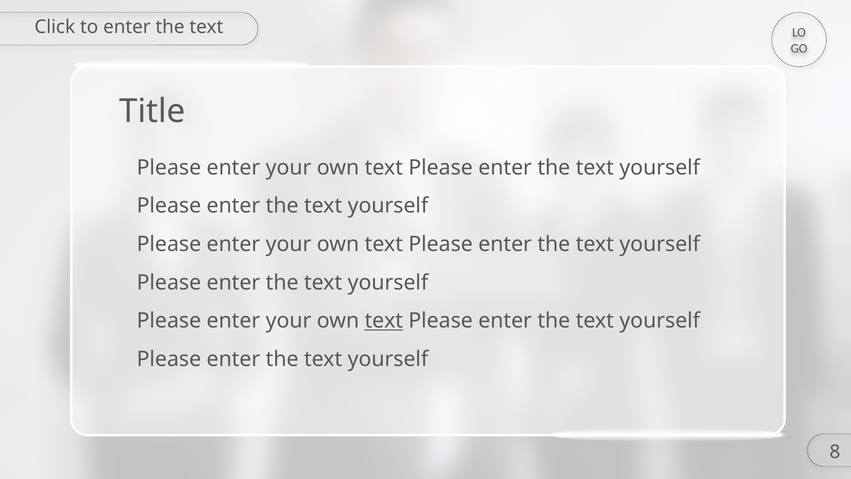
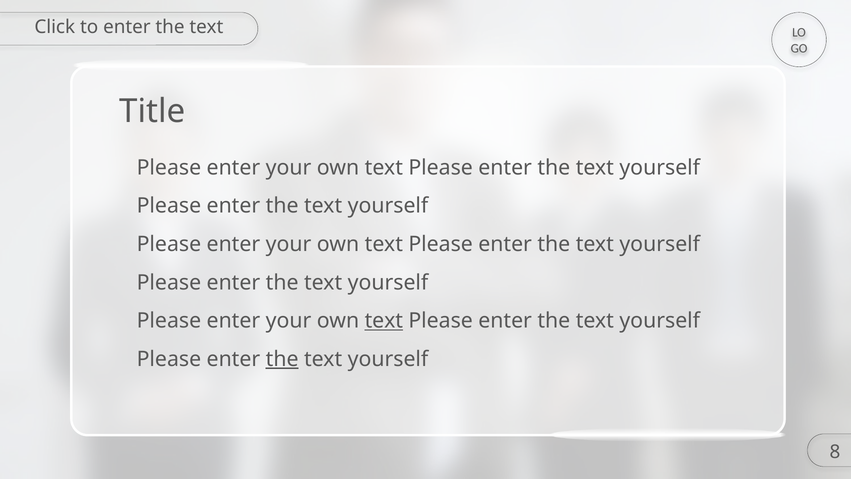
the at (282, 359) underline: none -> present
